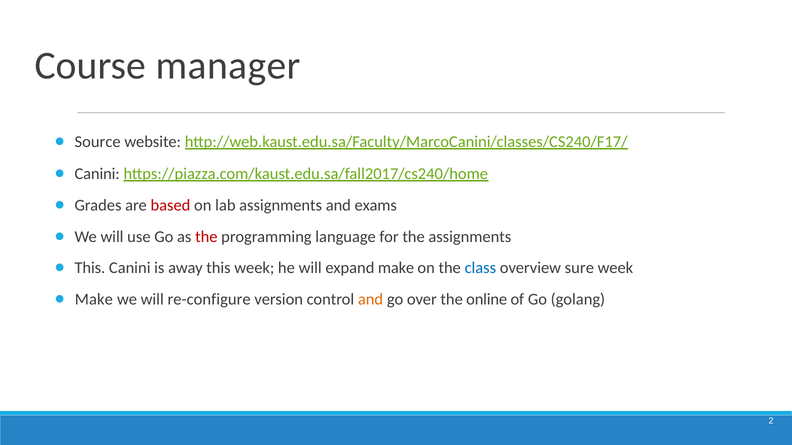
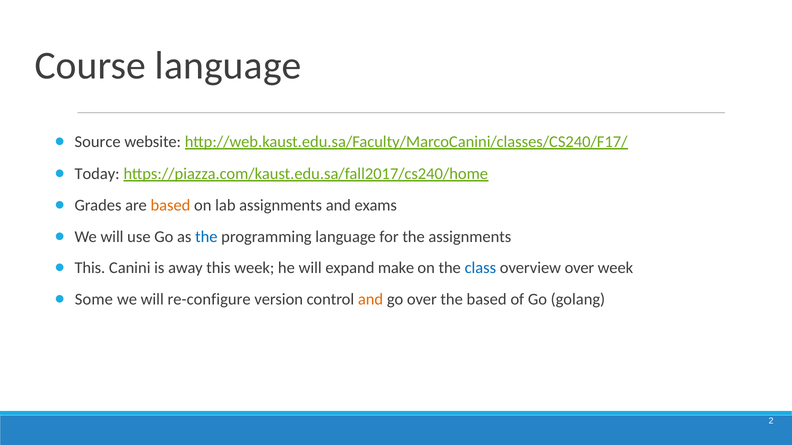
Course manager: manager -> language
Canini at (97, 174): Canini -> Today
based at (170, 206) colour: red -> orange
the at (206, 237) colour: red -> blue
overview sure: sure -> over
Make at (94, 300): Make -> Some
the online: online -> based
